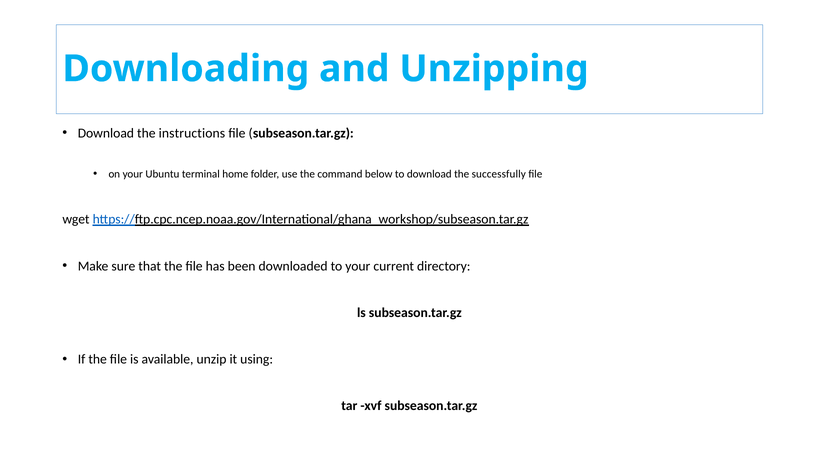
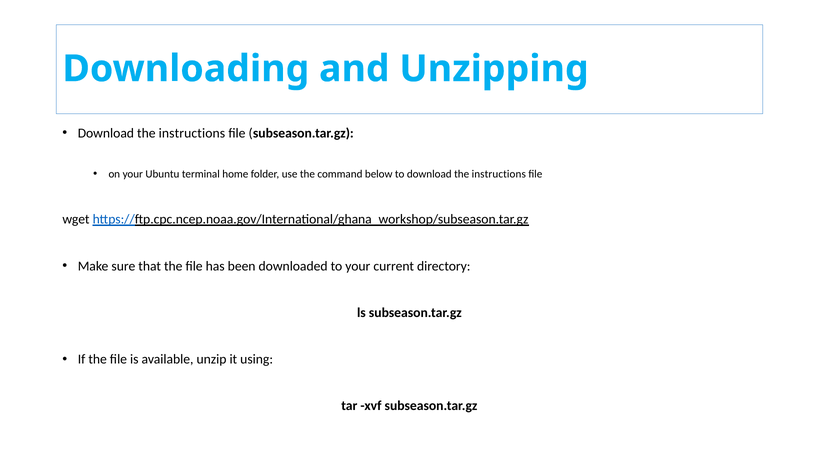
to download the successfully: successfully -> instructions
